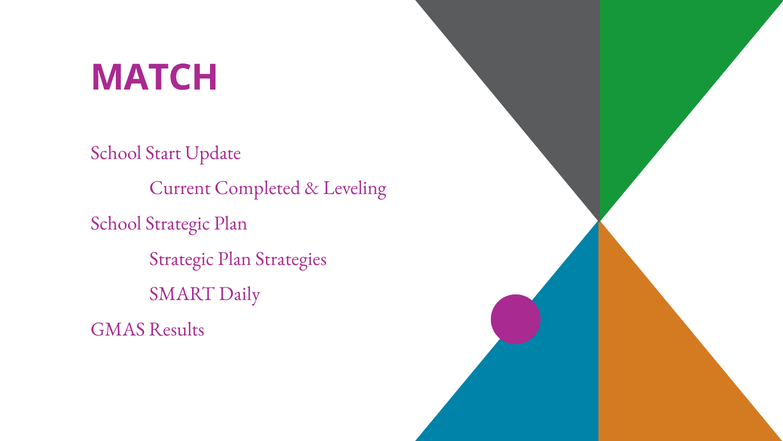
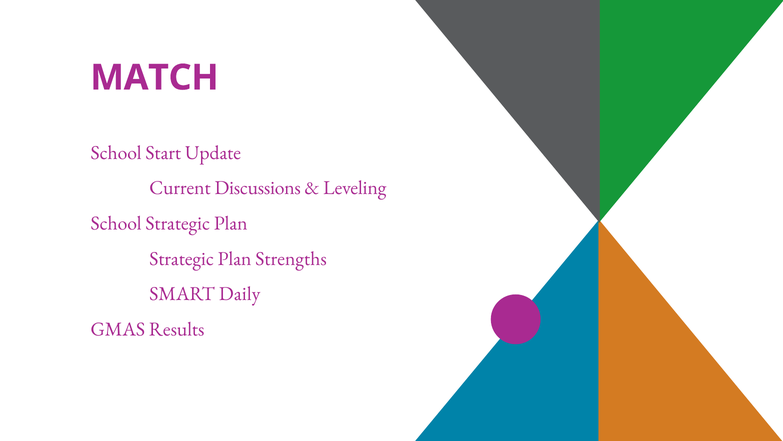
Completed: Completed -> Discussions
Strategies: Strategies -> Strengths
